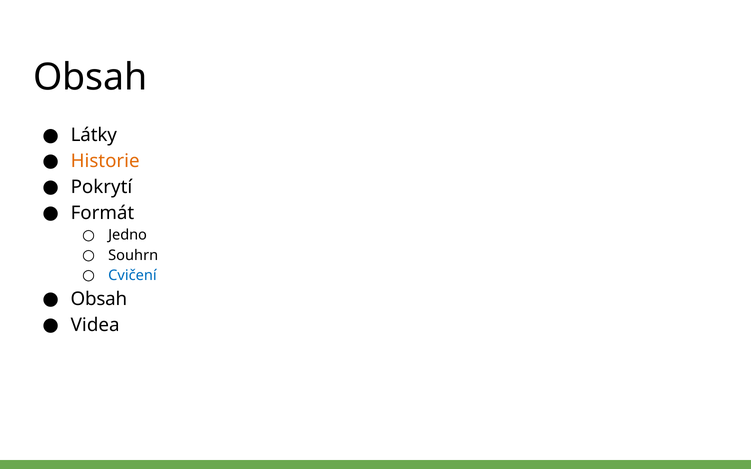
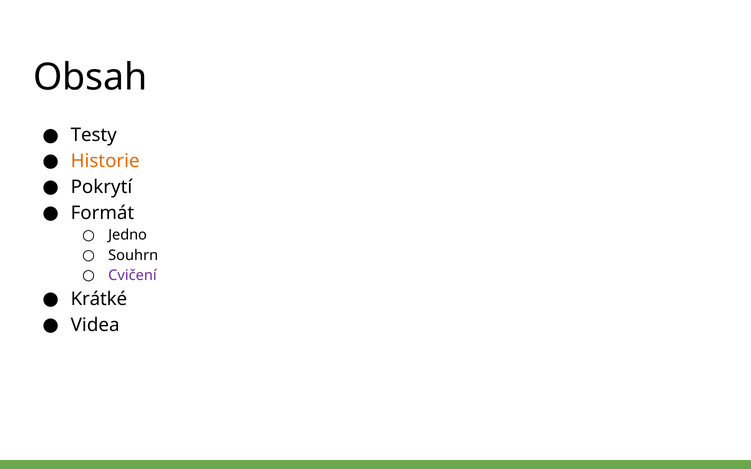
Látky: Látky -> Testy
Cvičení colour: blue -> purple
Obsah at (99, 299): Obsah -> Krátké
